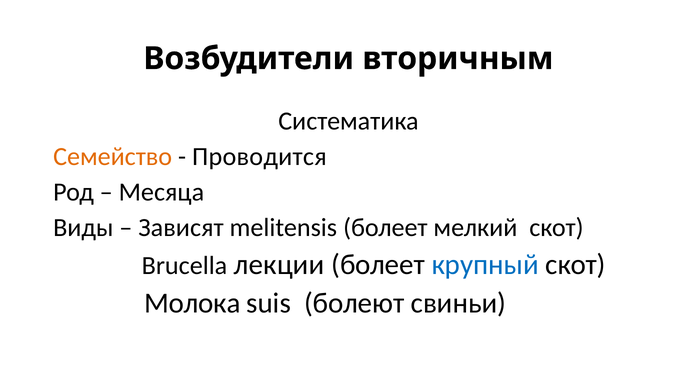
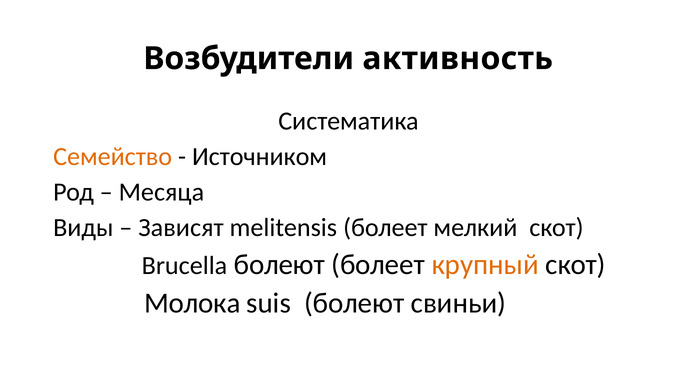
вторичным: вторичным -> активность
Проводится: Проводится -> Источником
Brucella лекции: лекции -> болеют
крупный colour: blue -> orange
